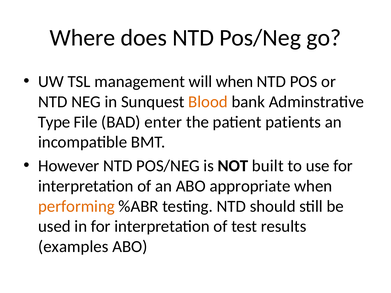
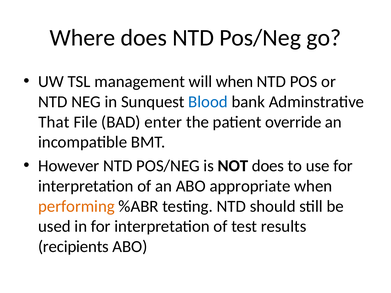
Blood colour: orange -> blue
Type: Type -> That
patients: patients -> override
NOT built: built -> does
examples: examples -> recipients
